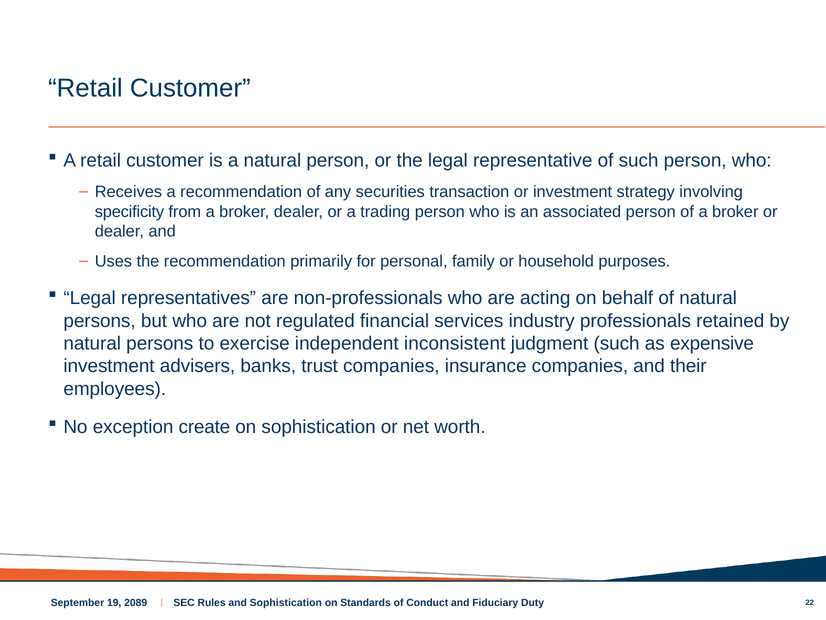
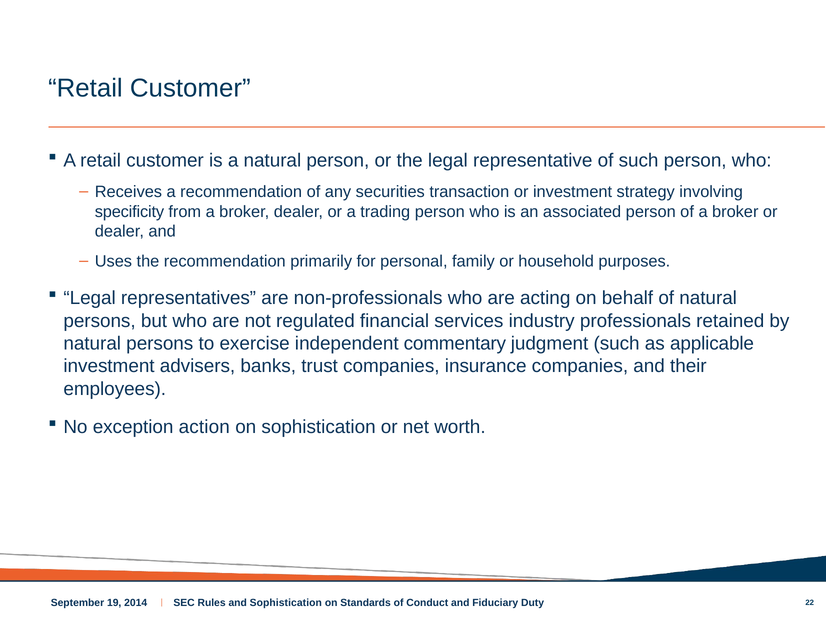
inconsistent: inconsistent -> commentary
expensive: expensive -> applicable
create: create -> action
2089: 2089 -> 2014
